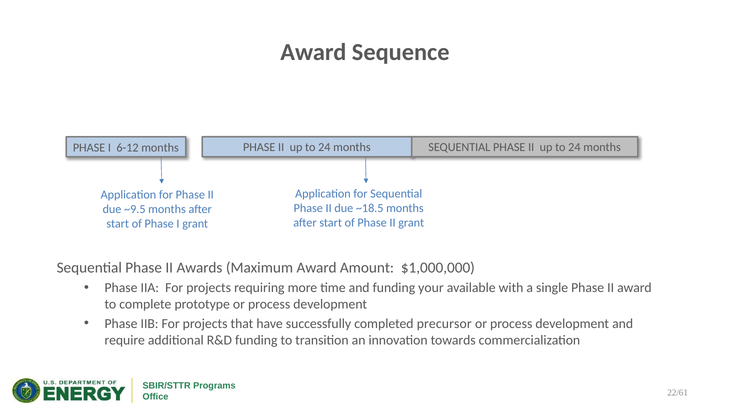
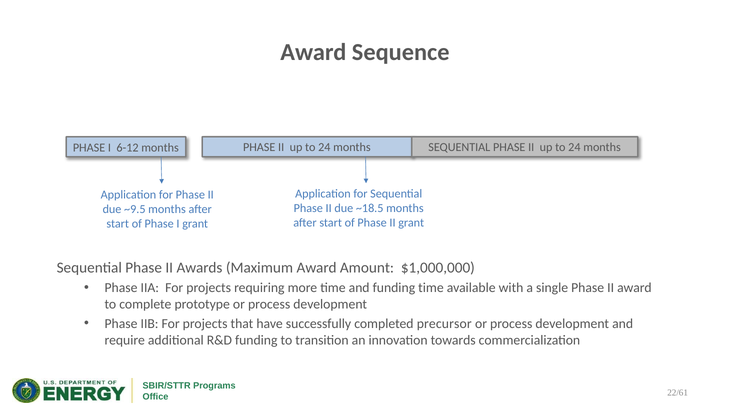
funding your: your -> time
